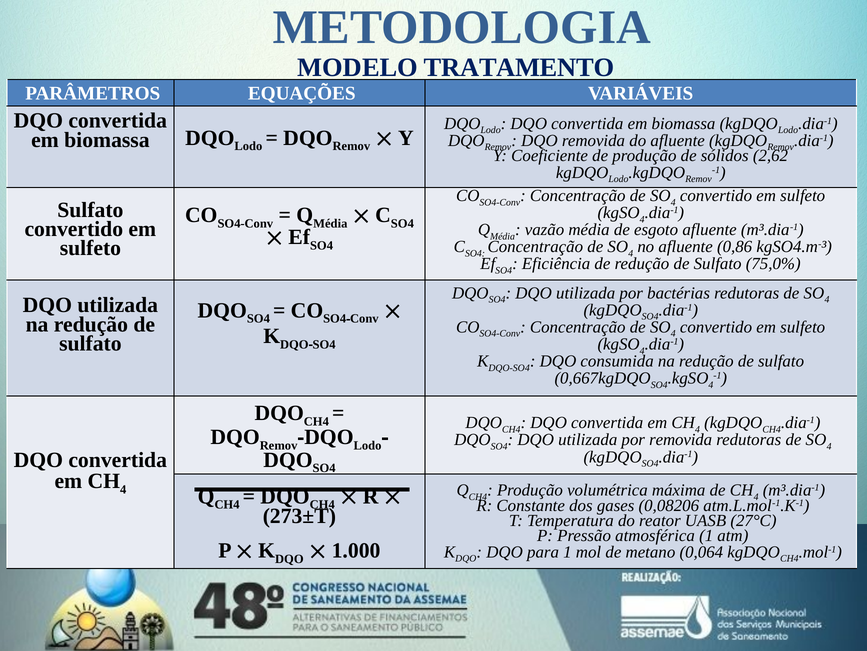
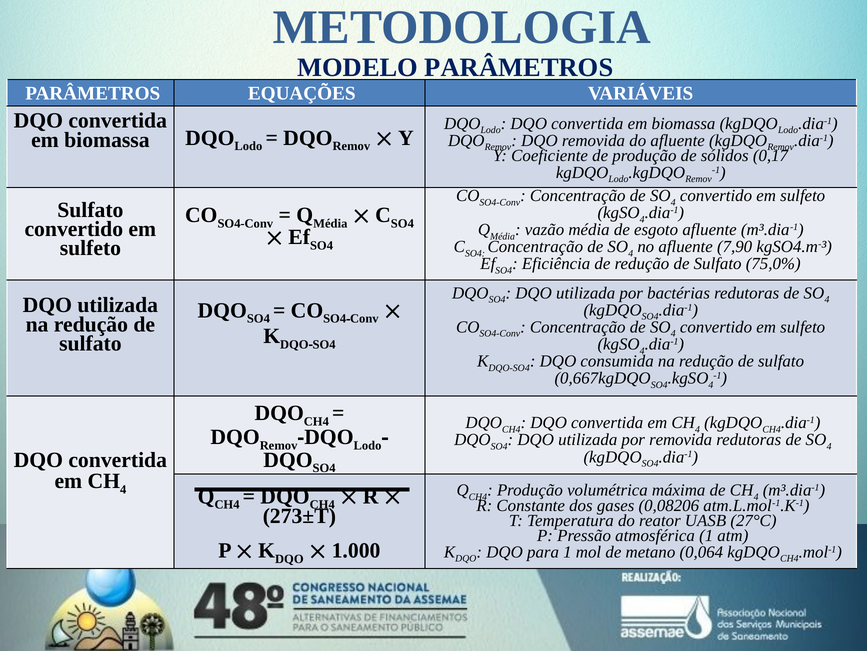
MODELO TRATAMENTO: TRATAMENTO -> PARÂMETROS
2,62: 2,62 -> 0,17
0,86: 0,86 -> 7,90
